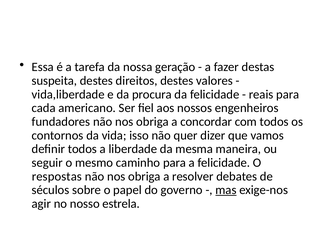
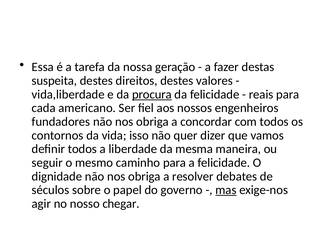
procura underline: none -> present
respostas: respostas -> dignidade
estrela: estrela -> chegar
